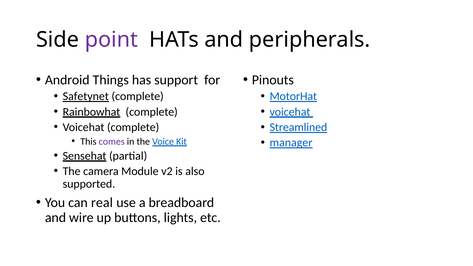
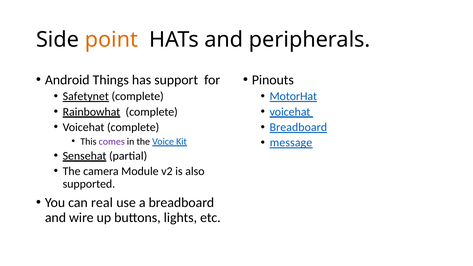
point colour: purple -> orange
Streamlined at (298, 127): Streamlined -> Breadboard
manager: manager -> message
